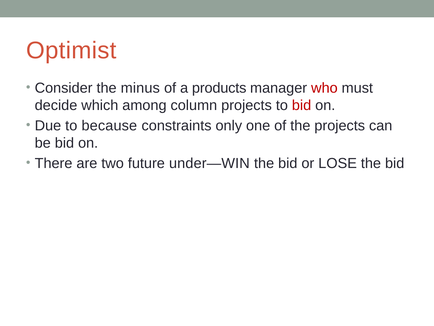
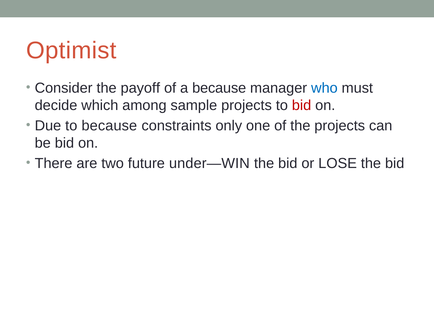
minus: minus -> payoff
a products: products -> because
who colour: red -> blue
column: column -> sample
